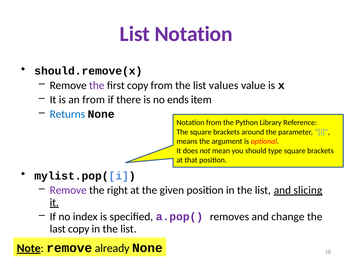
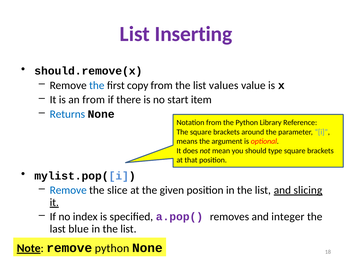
Notation at (194, 34): Notation -> Inserting
the at (97, 85) colour: purple -> blue
ends: ends -> start
Remove at (68, 190) colour: purple -> blue
right: right -> slice
change: change -> integer
last copy: copy -> blue
remove already: already -> python
